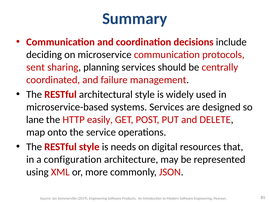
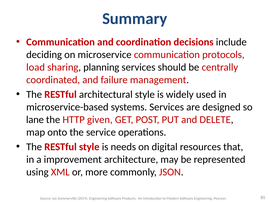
sent: sent -> load
easily: easily -> given
configuration: configuration -> improvement
